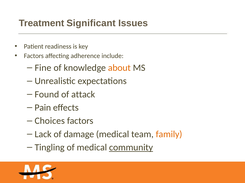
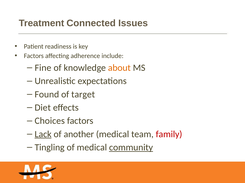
Significant: Significant -> Connected
attack: attack -> target
Pain: Pain -> Diet
Lack underline: none -> present
damage: damage -> another
family colour: orange -> red
